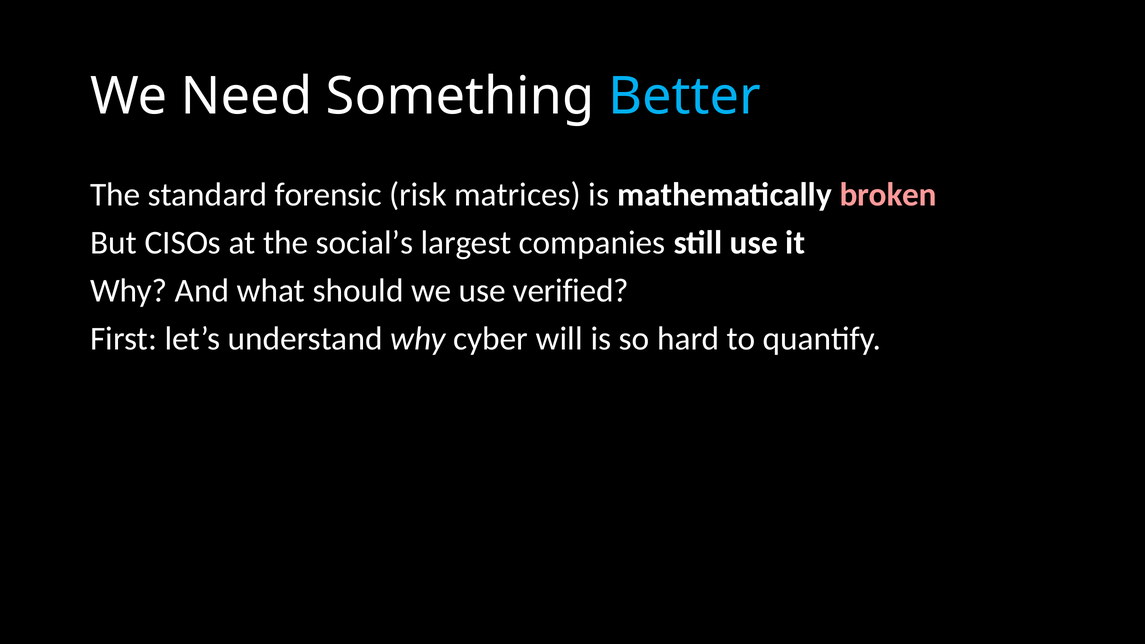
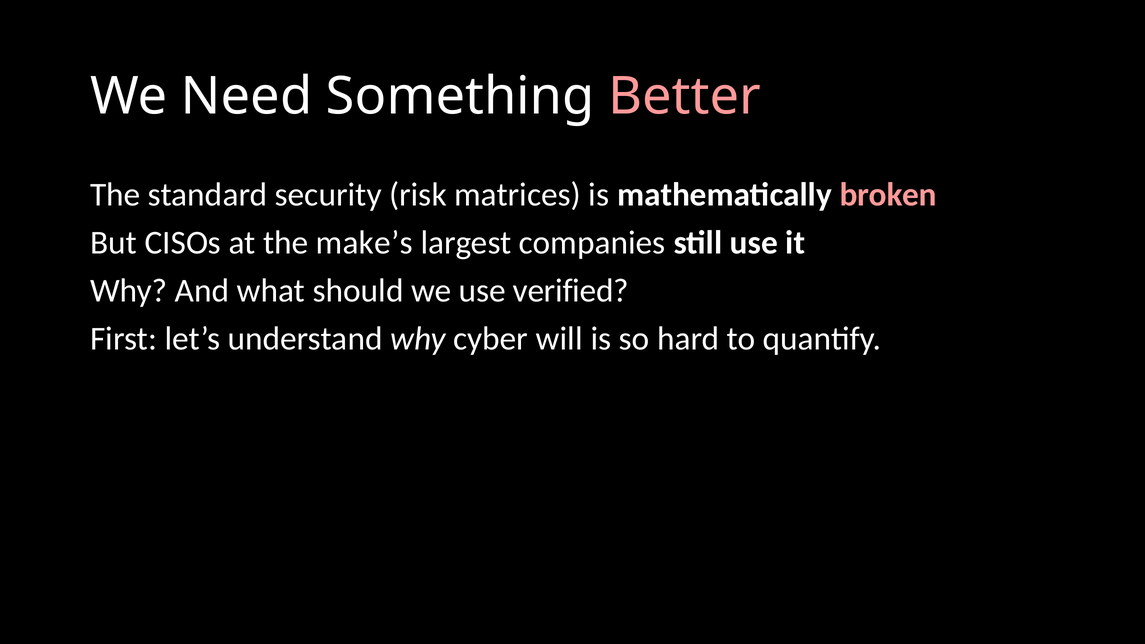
Better colour: light blue -> pink
forensic: forensic -> security
social’s: social’s -> make’s
